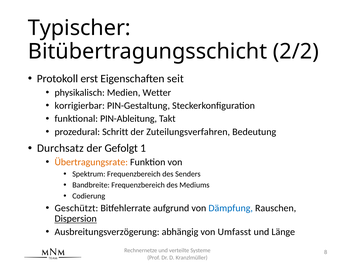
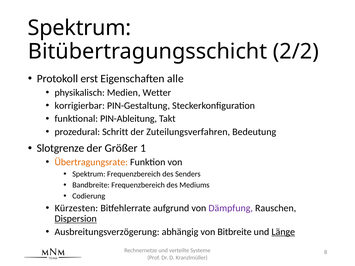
Typischer at (79, 28): Typischer -> Spektrum
seit: seit -> alle
Durchsatz: Durchsatz -> Slotgrenze
Gefolgt: Gefolgt -> Größer
Geschützt: Geschützt -> Kürzesten
Dämpfung colour: blue -> purple
Umfasst: Umfasst -> Bitbreite
Länge underline: none -> present
